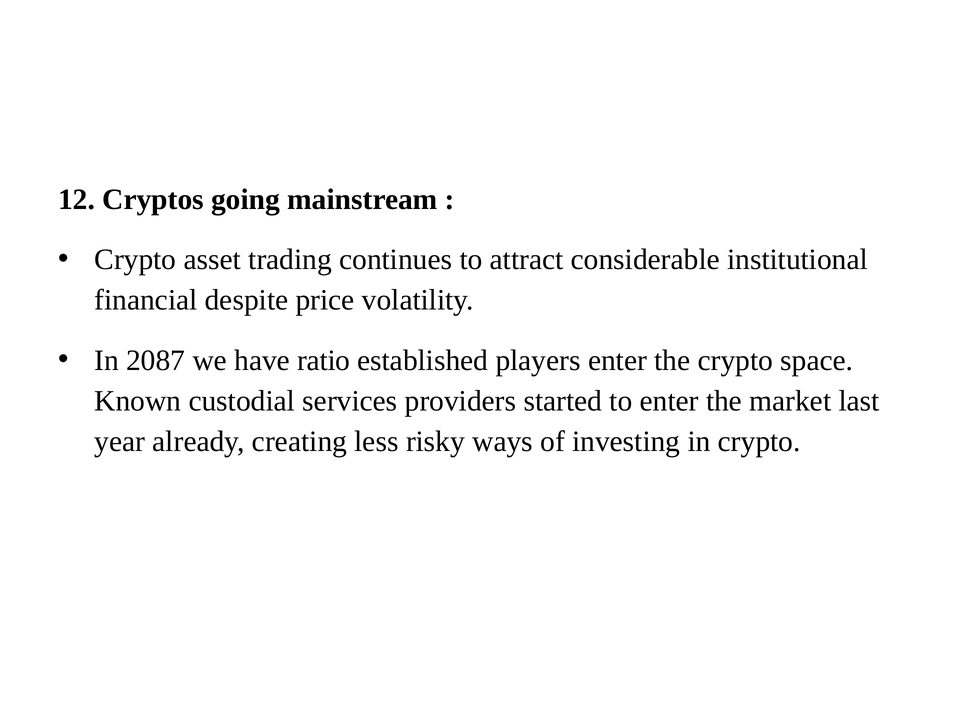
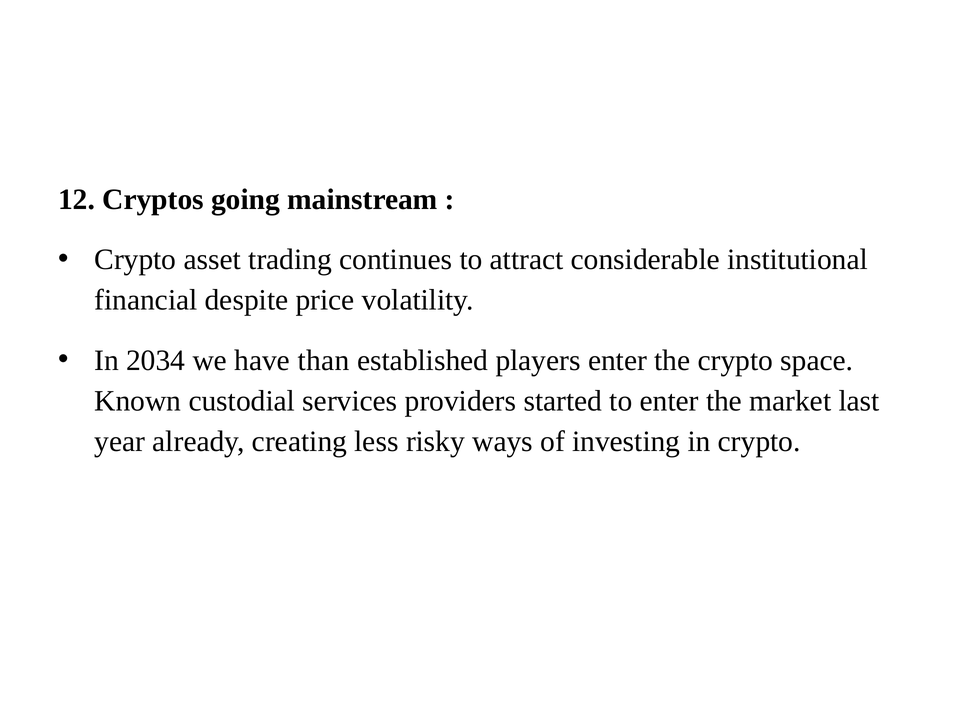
2087: 2087 -> 2034
ratio: ratio -> than
